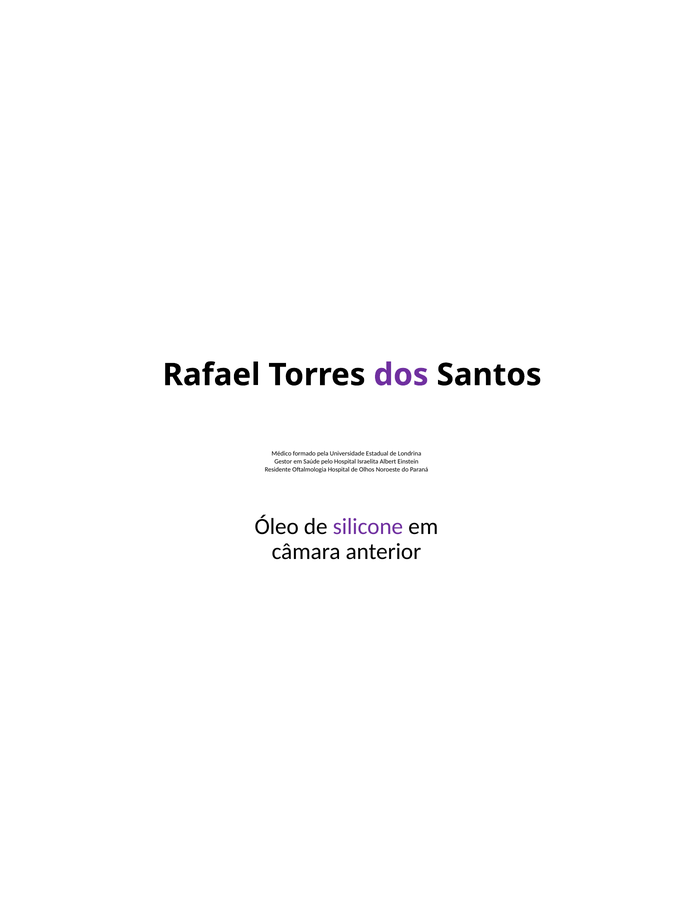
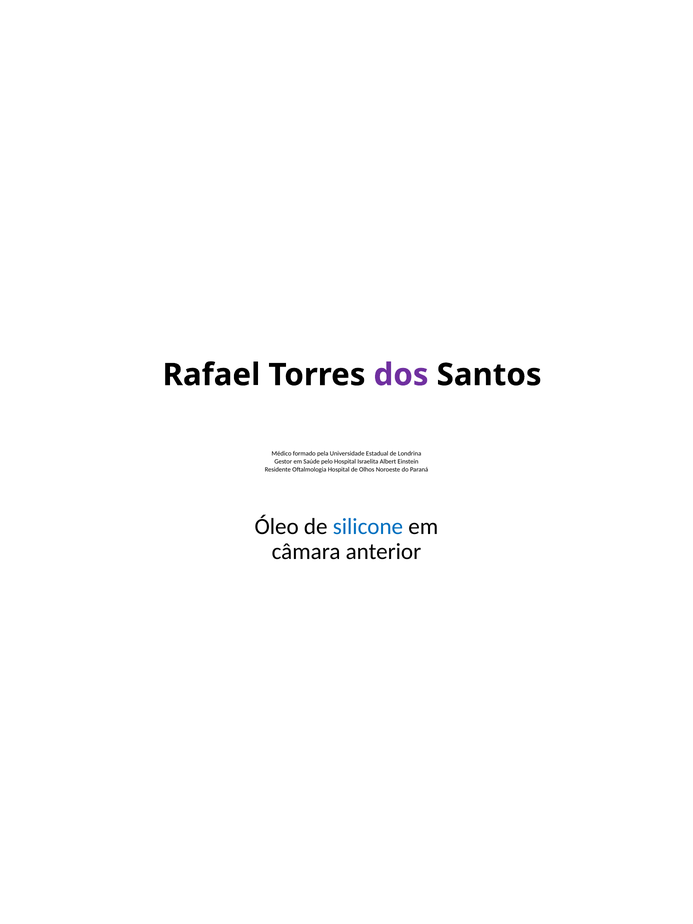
silicone colour: purple -> blue
